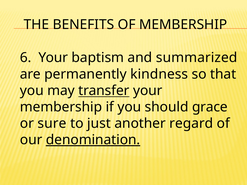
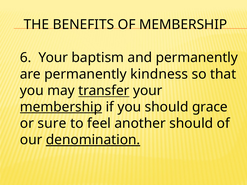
and summarized: summarized -> permanently
membership at (61, 107) underline: none -> present
just: just -> feel
another regard: regard -> should
